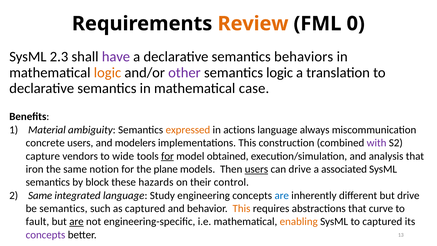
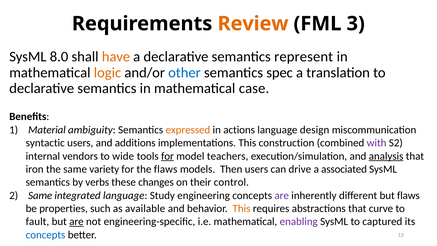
0: 0 -> 3
2.3: 2.3 -> 8.0
have colour: purple -> orange
behaviors: behaviors -> represent
other colour: purple -> blue
semantics logic: logic -> spec
always: always -> design
concrete: concrete -> syntactic
modelers: modelers -> additions
capture: capture -> internal
obtained: obtained -> teachers
analysis underline: none -> present
notion: notion -> variety
the plane: plane -> flaws
users at (256, 169) underline: present -> none
block: block -> verbs
hazards: hazards -> changes
are at (282, 195) colour: blue -> purple
but drive: drive -> flaws
be semantics: semantics -> properties
as captured: captured -> available
enabling colour: orange -> purple
concepts at (46, 235) colour: purple -> blue
